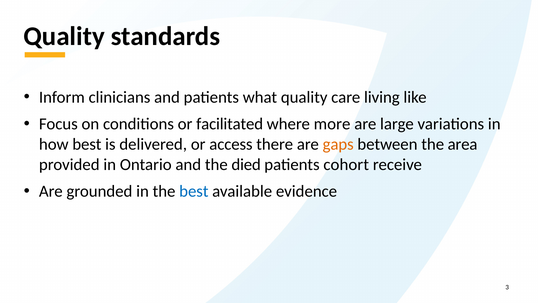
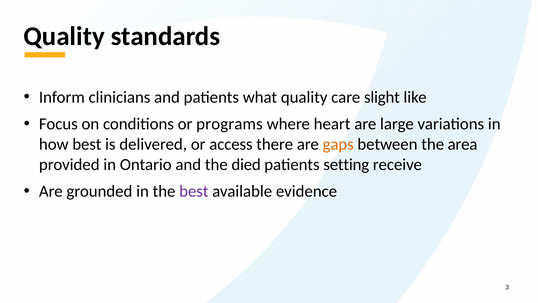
living: living -> slight
facilitated: facilitated -> programs
more: more -> heart
cohort: cohort -> setting
best at (194, 191) colour: blue -> purple
